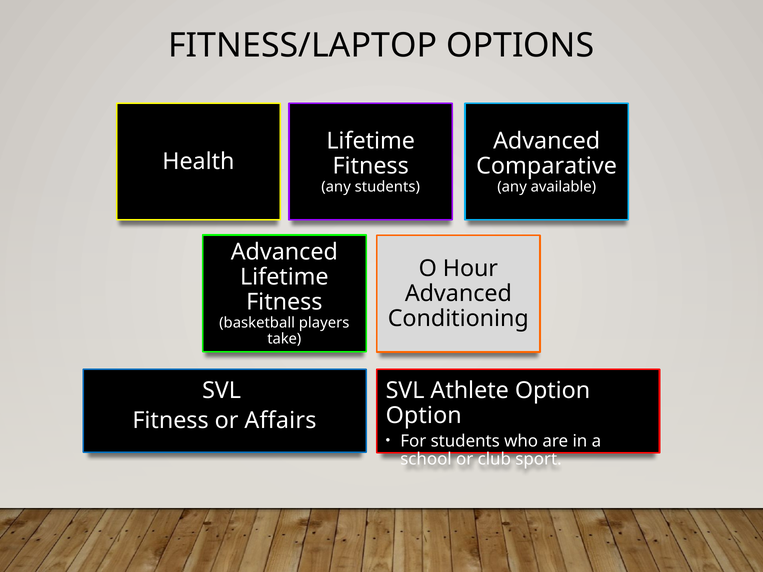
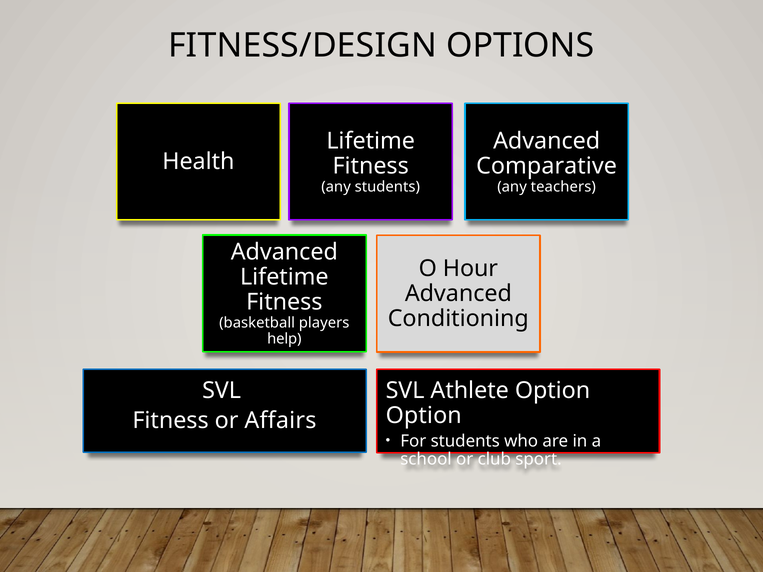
FITNESS/LAPTOP: FITNESS/LAPTOP -> FITNESS/DESIGN
available: available -> teachers
take: take -> help
